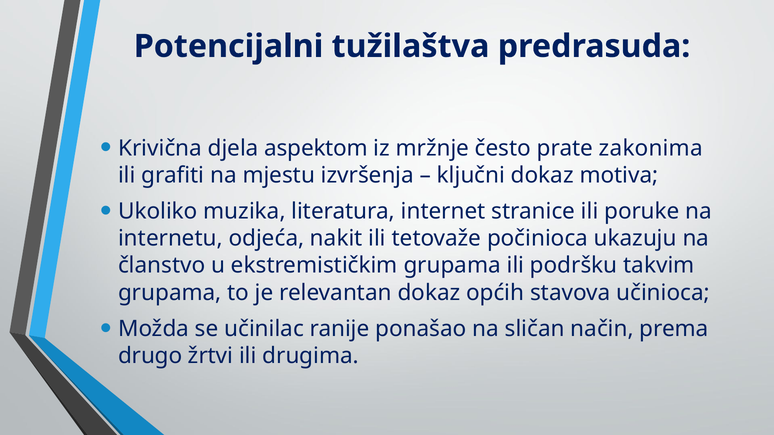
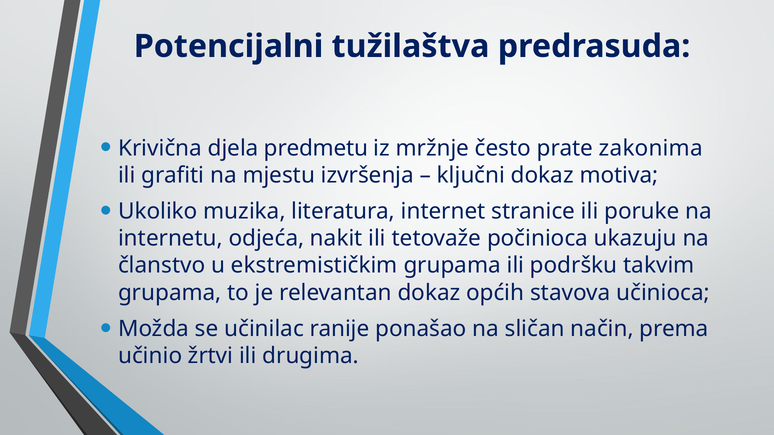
aspektom: aspektom -> predmetu
drugo: drugo -> učinio
